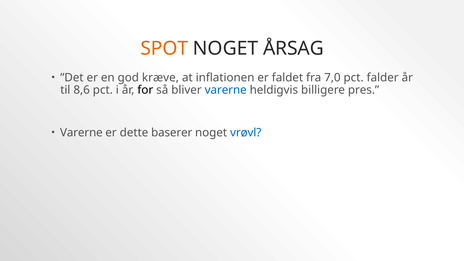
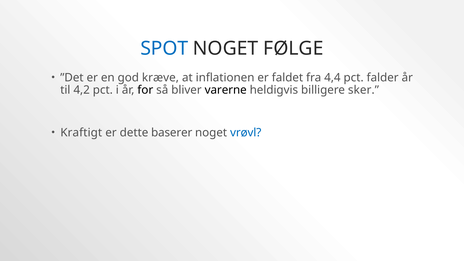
SPOT colour: orange -> blue
ÅRSAG: ÅRSAG -> FØLGE
7,0: 7,0 -> 4,4
8,6: 8,6 -> 4,2
varerne at (226, 90) colour: blue -> black
pres: pres -> sker
Varerne at (81, 133): Varerne -> Kraftigt
